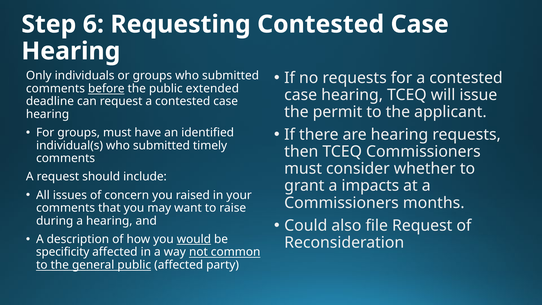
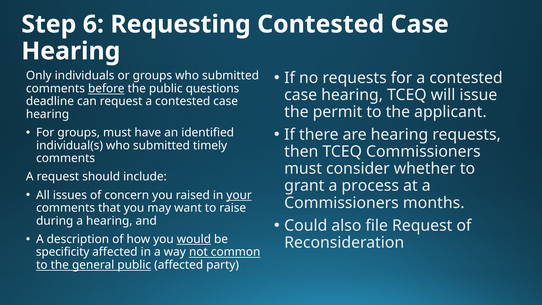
extended: extended -> questions
impacts: impacts -> process
your underline: none -> present
